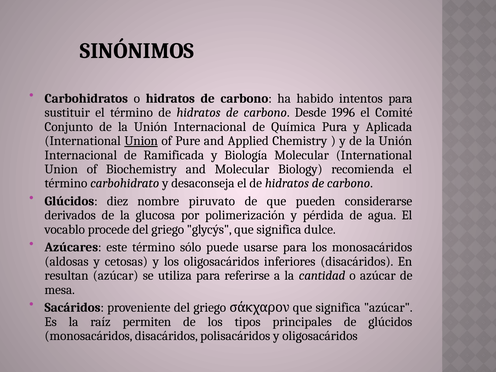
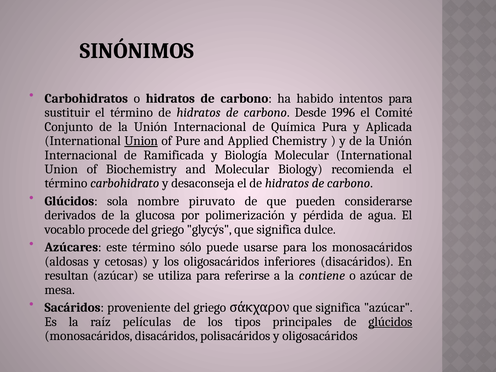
diez: diez -> sola
cantidad: cantidad -> contiene
permiten: permiten -> películas
glúcidos at (390, 322) underline: none -> present
